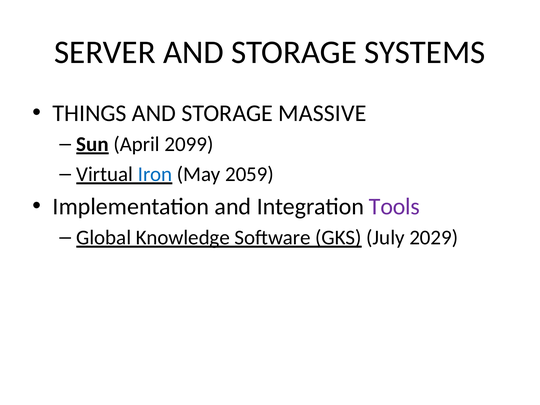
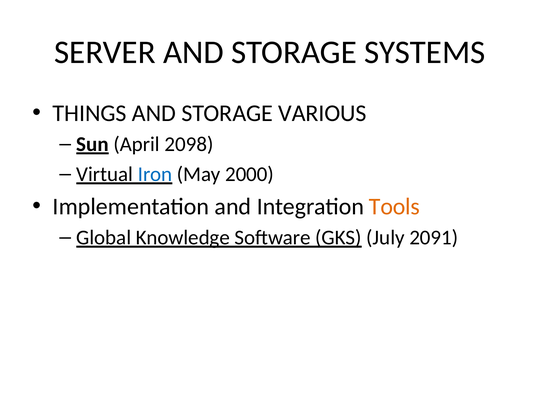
MASSIVE: MASSIVE -> VARIOUS
2099: 2099 -> 2098
2059: 2059 -> 2000
Tools colour: purple -> orange
2029: 2029 -> 2091
